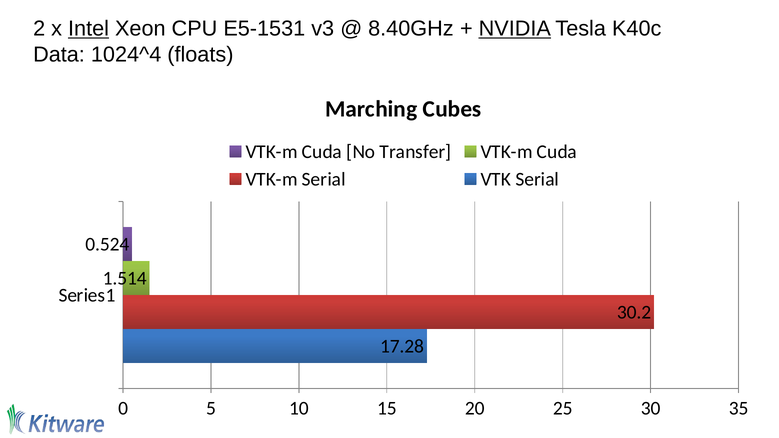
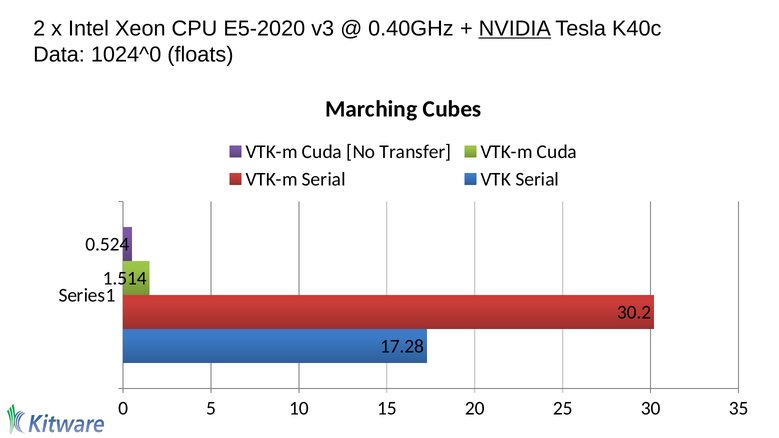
Intel underline: present -> none
E5-1531: E5-1531 -> E5-2020
8.40GHz: 8.40GHz -> 0.40GHz
1024^4: 1024^4 -> 1024^0
